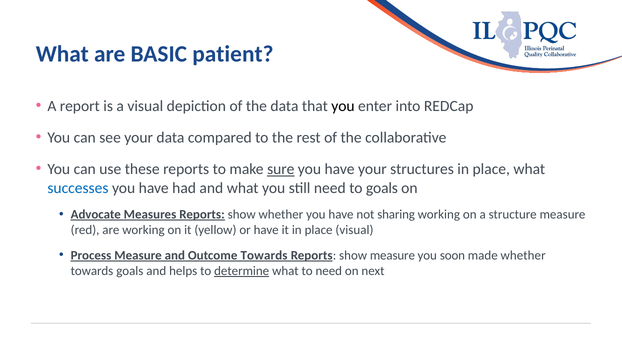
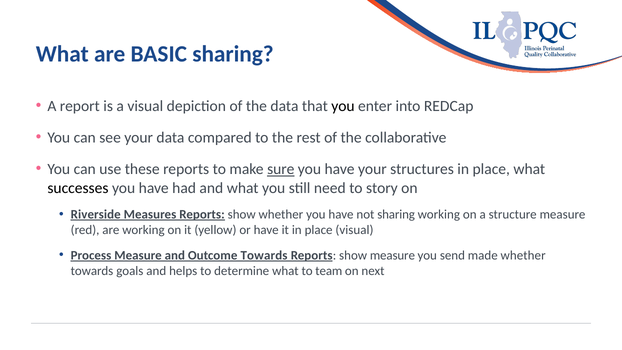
BASIC patient: patient -> sharing
successes colour: blue -> black
to goals: goals -> story
Advocate: Advocate -> Riverside
soon: soon -> send
determine underline: present -> none
to need: need -> team
